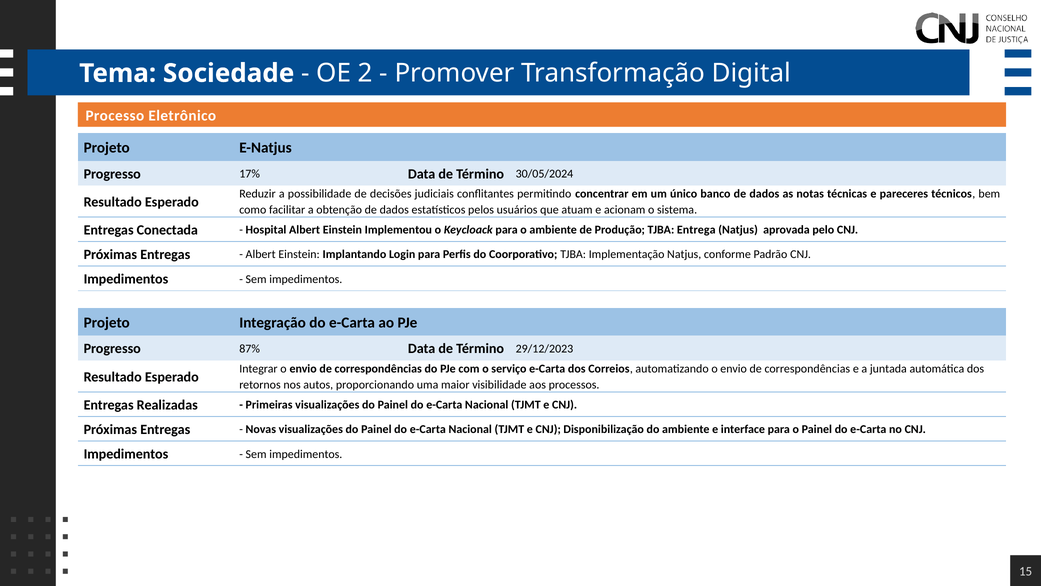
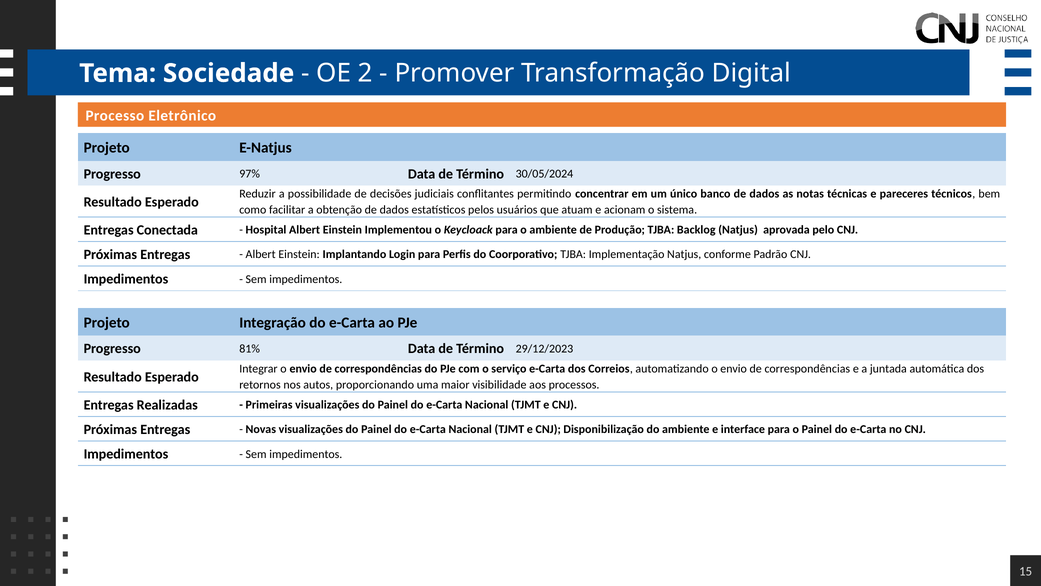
17%: 17% -> 97%
Entrega: Entrega -> Backlog
87%: 87% -> 81%
